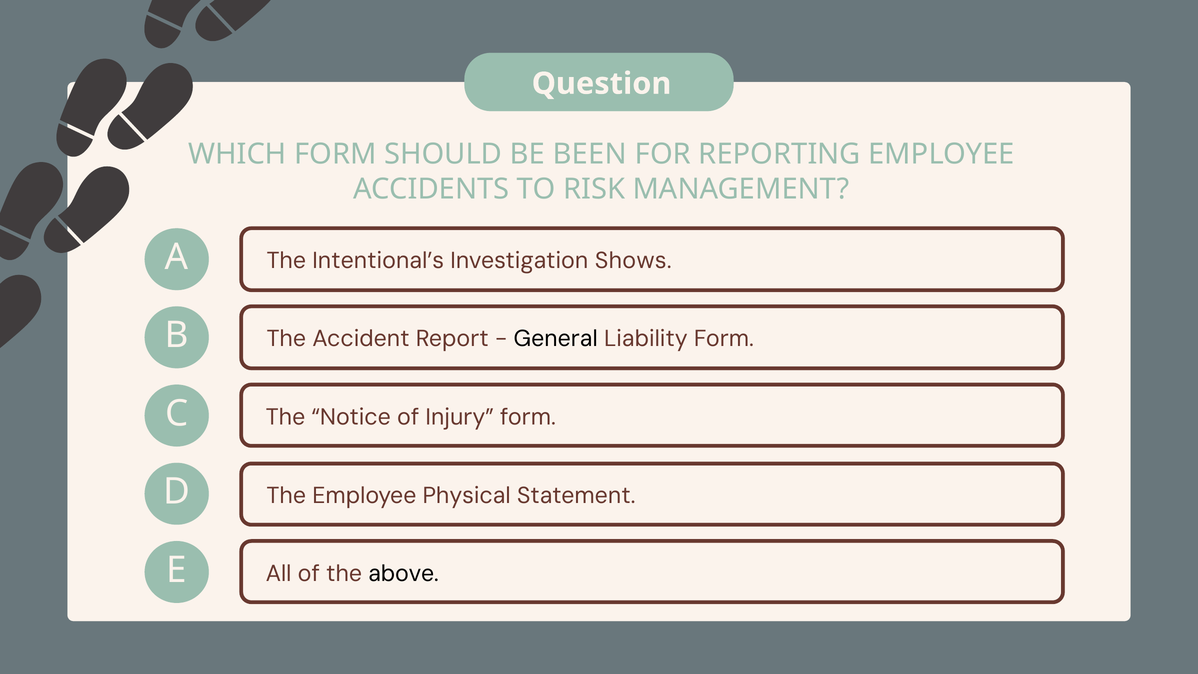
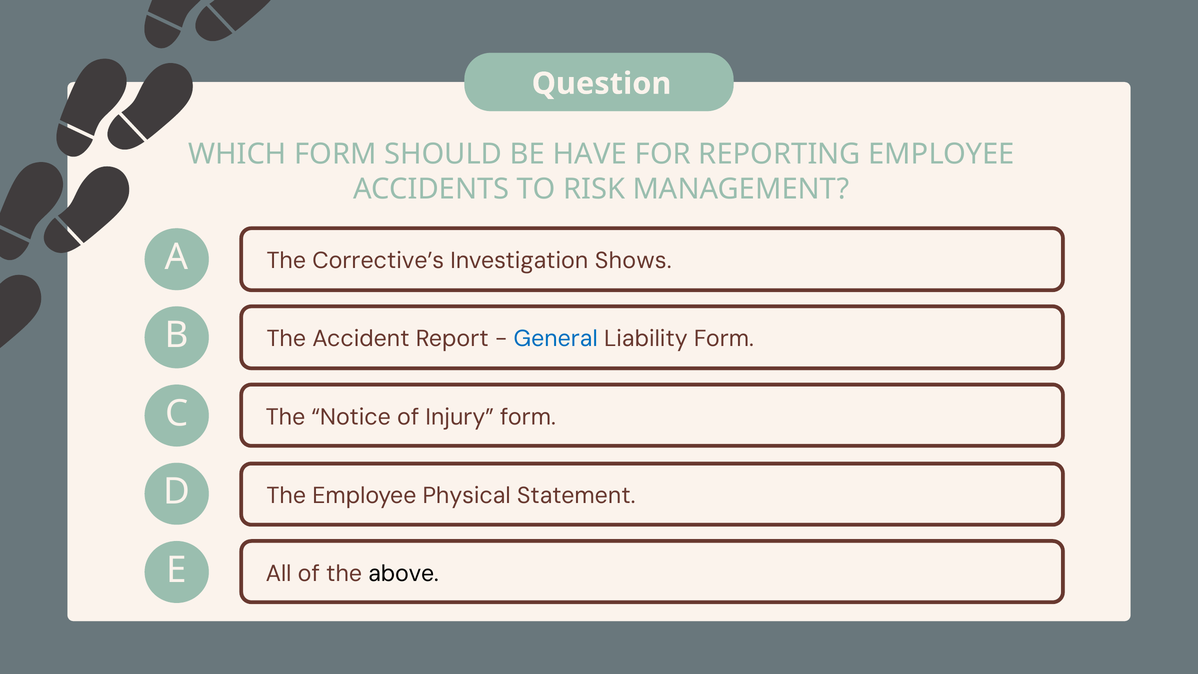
BEEN: BEEN -> HAVE
Intentional’s: Intentional’s -> Corrective’s
General colour: black -> blue
